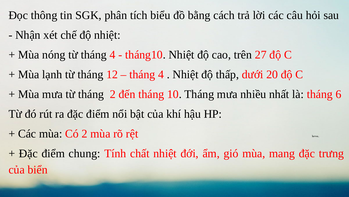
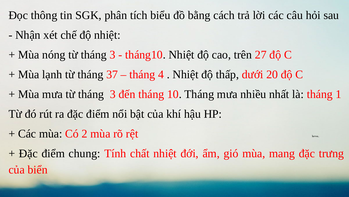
nóng từ tháng 4: 4 -> 3
12: 12 -> 37
mưa từ tháng 2: 2 -> 3
6: 6 -> 1
